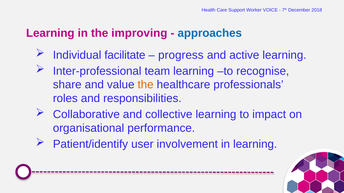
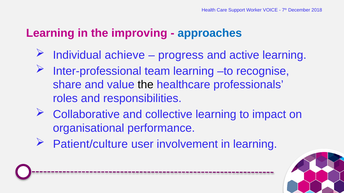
facilitate: facilitate -> achieve
the at (146, 85) colour: orange -> black
Patient/identify: Patient/identify -> Patient/culture
